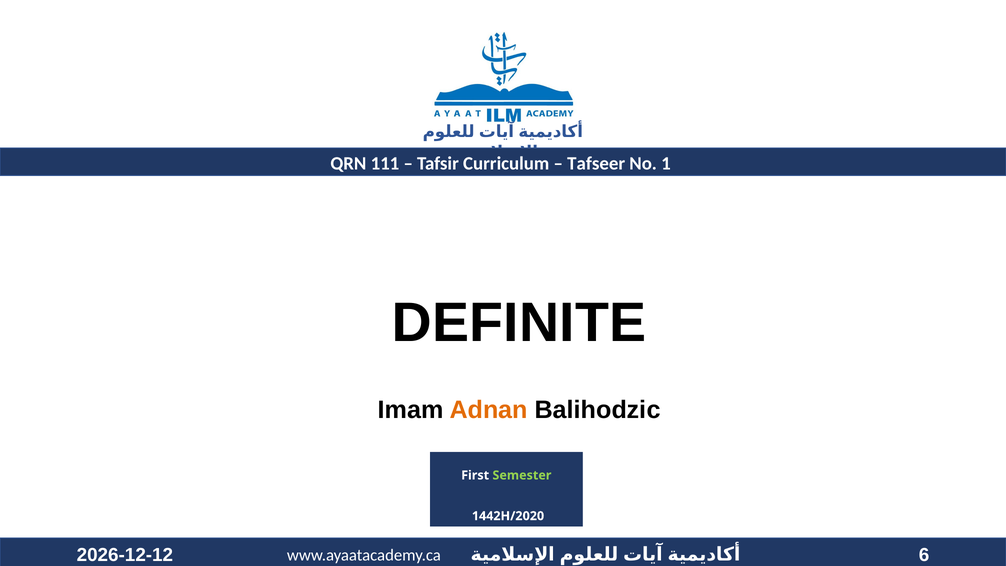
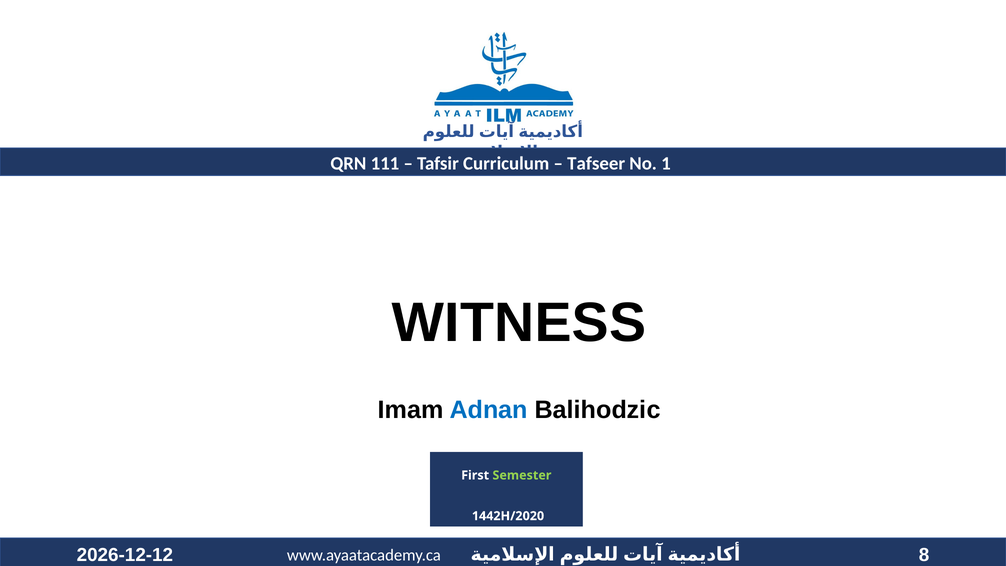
DEFINITE: DEFINITE -> WITNESS
Adnan colour: orange -> blue
6: 6 -> 8
